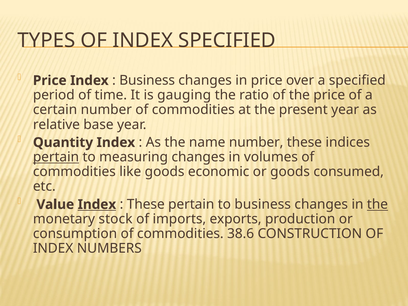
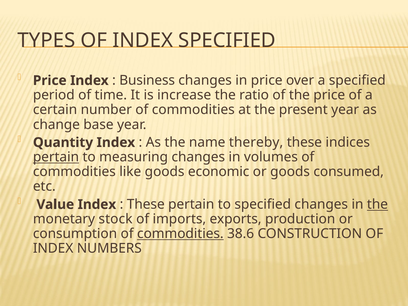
gauging: gauging -> increase
relative: relative -> change
name number: number -> thereby
Index at (97, 204) underline: present -> none
to business: business -> specified
commodities at (180, 234) underline: none -> present
